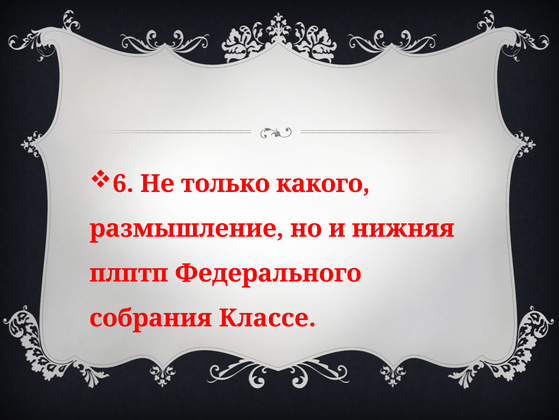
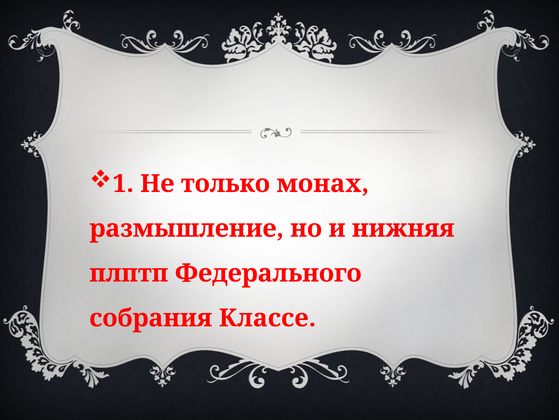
6: 6 -> 1
какого: какого -> монах
